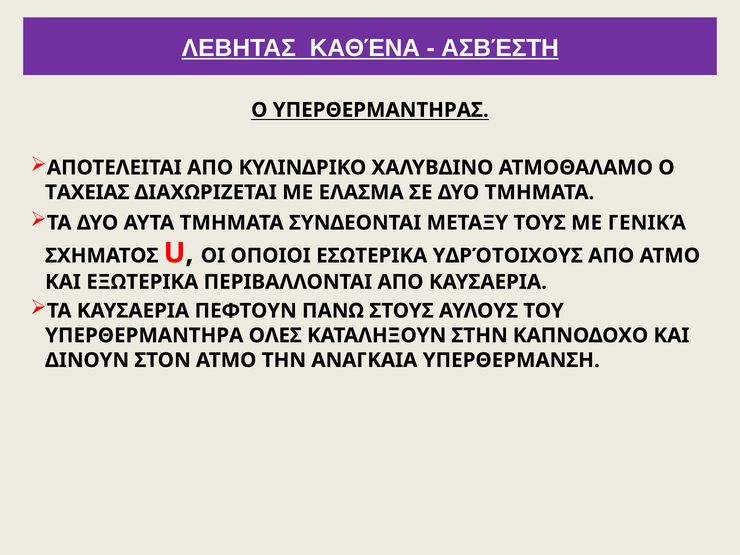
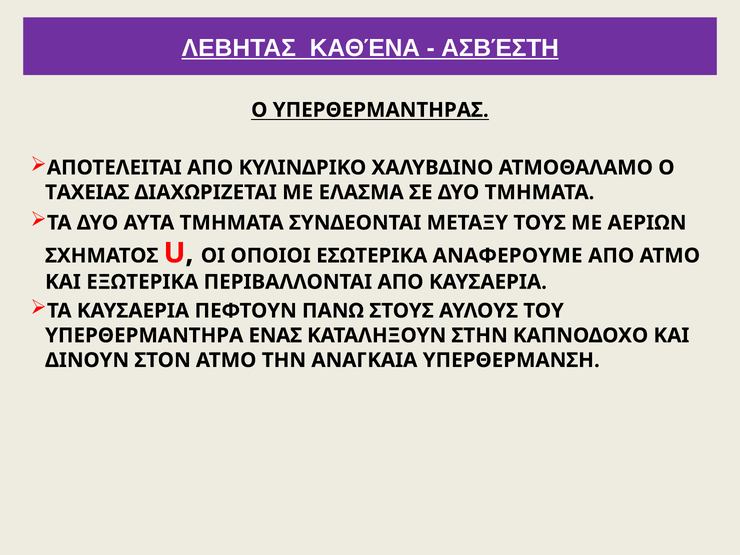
ΓΕΝΙΚΆ: ΓΕΝΙΚΆ -> ΑΕΡΙΩΝ
ΥΔΡΌΤΟΙΧΟΥΣ: ΥΔΡΌΤΟΙΧΟΥΣ -> ΑΝΑΦΕΡΟΥΜΕ
ΟΛΕΣ: ΟΛΕΣ -> ΕΝΑΣ
